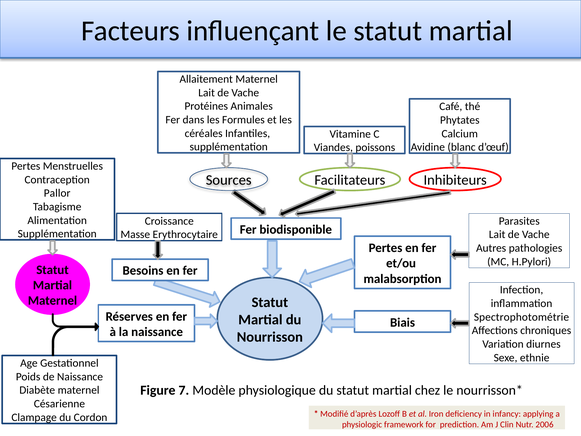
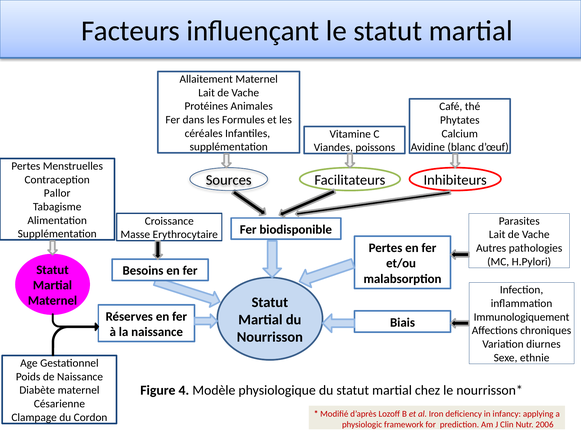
Spectrophotométrie: Spectrophotométrie -> Immunologiquement
7: 7 -> 4
